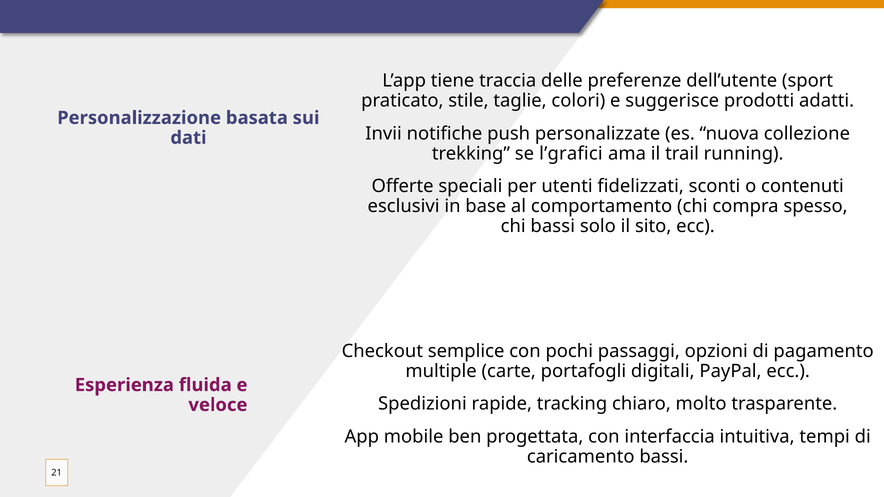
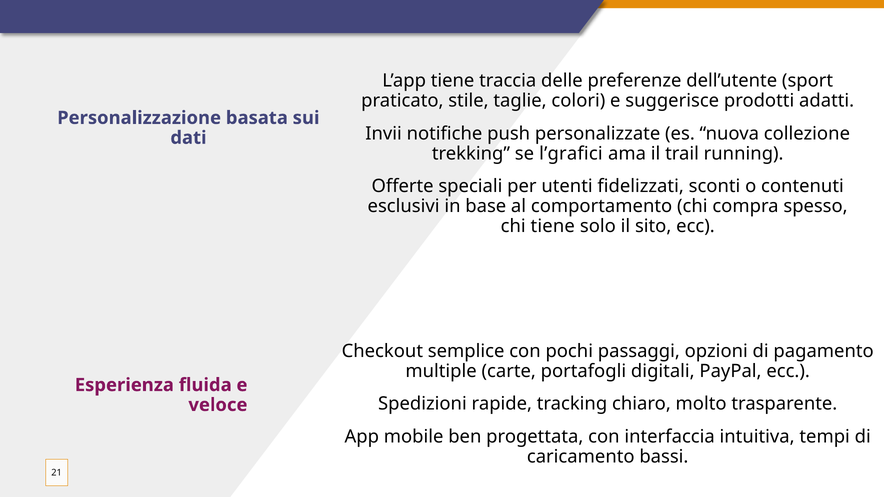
chi bassi: bassi -> tiene
